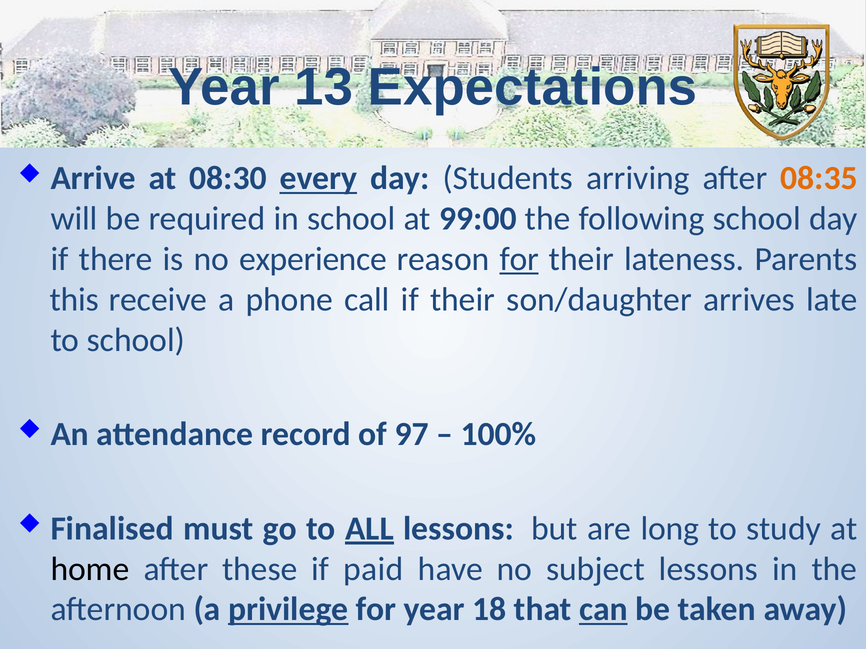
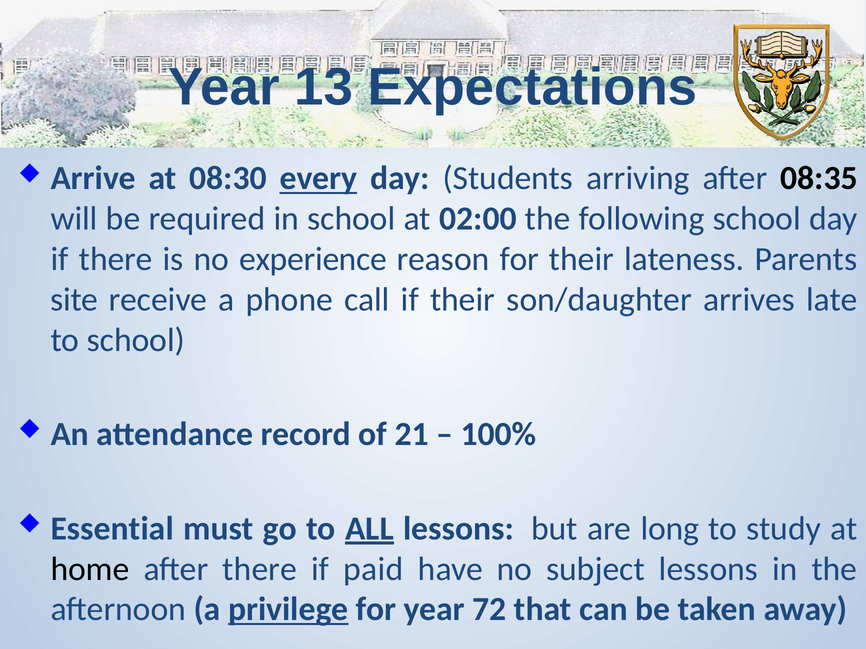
08:35 colour: orange -> black
99:00: 99:00 -> 02:00
for at (519, 259) underline: present -> none
this: this -> site
97: 97 -> 21
Finalised: Finalised -> Essential
after these: these -> there
18: 18 -> 72
can underline: present -> none
